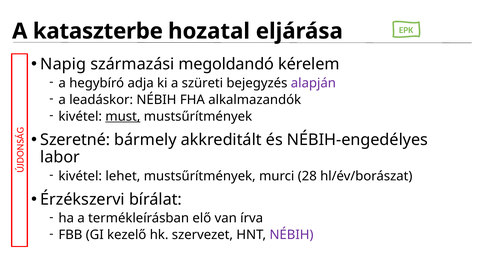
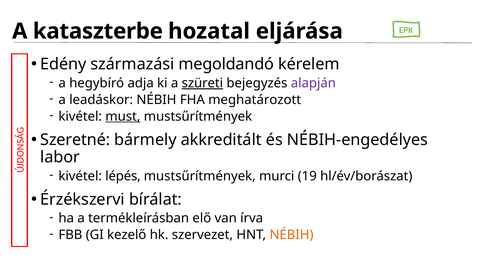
Napig: Napig -> Edény
szüreti underline: none -> present
alkalmazandók: alkalmazandók -> meghatározott
lehet: lehet -> lépés
28: 28 -> 19
NÉBIH at (291, 235) colour: purple -> orange
